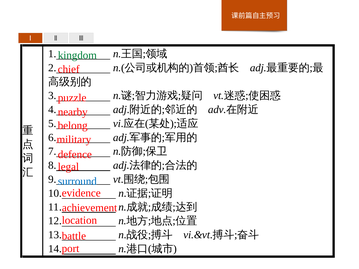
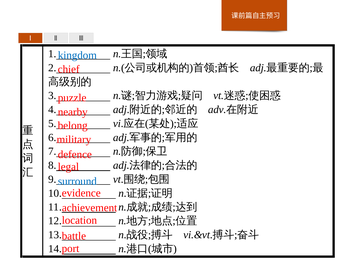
kingdom colour: green -> blue
